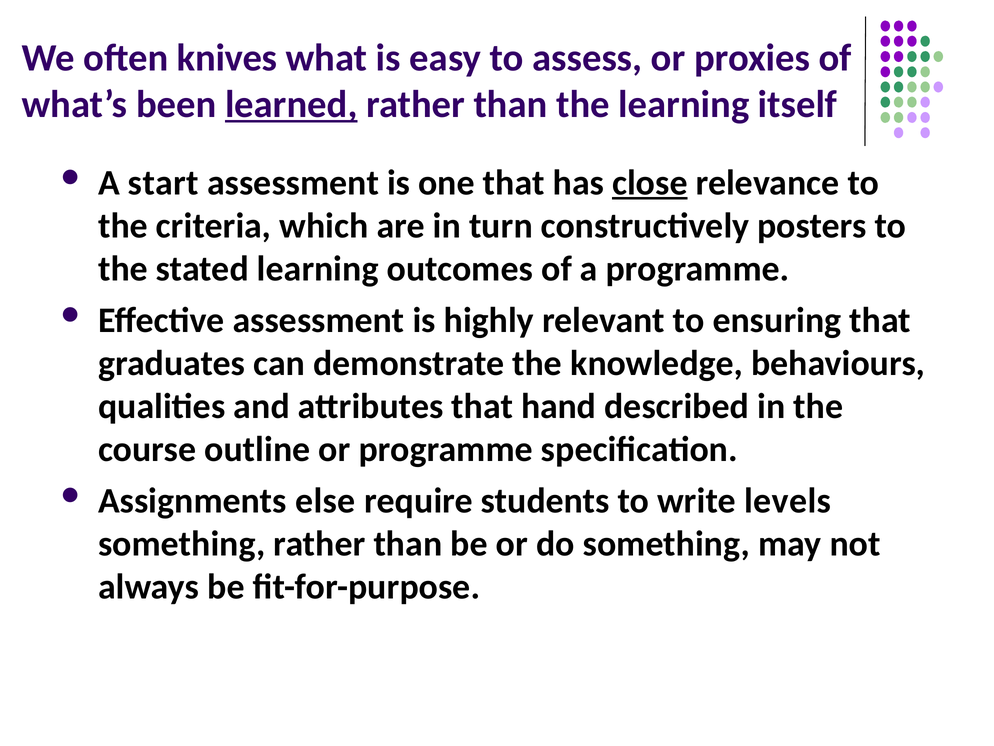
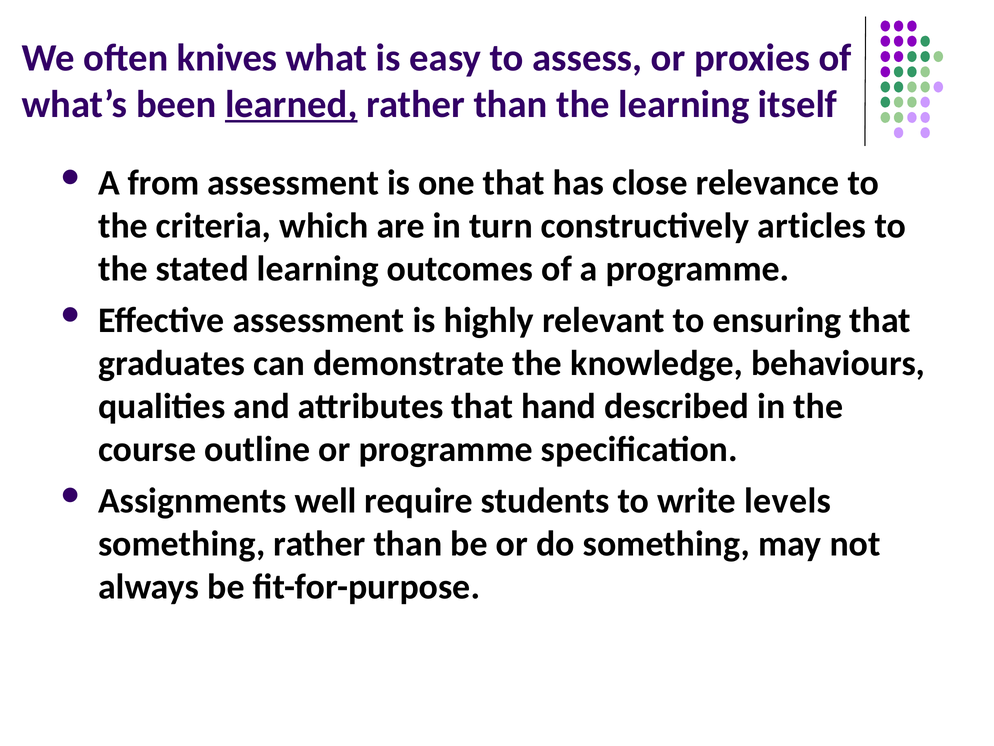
start: start -> from
close underline: present -> none
posters: posters -> articles
else: else -> well
